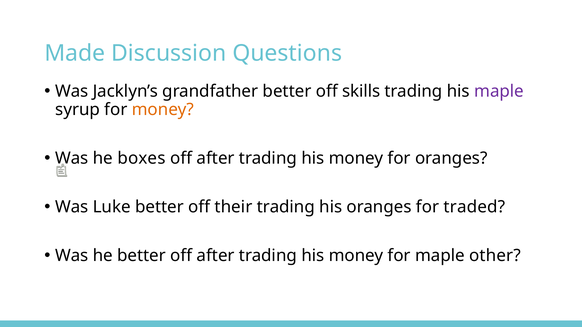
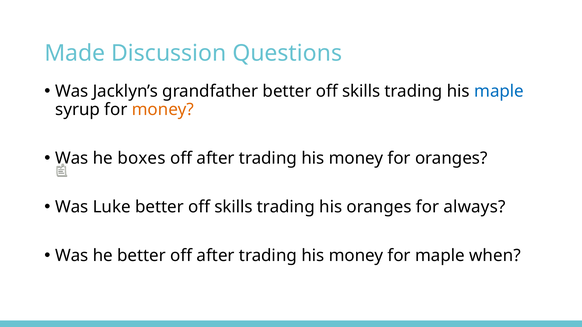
maple at (499, 91) colour: purple -> blue
Luke better off their: their -> skills
traded: traded -> always
other: other -> when
